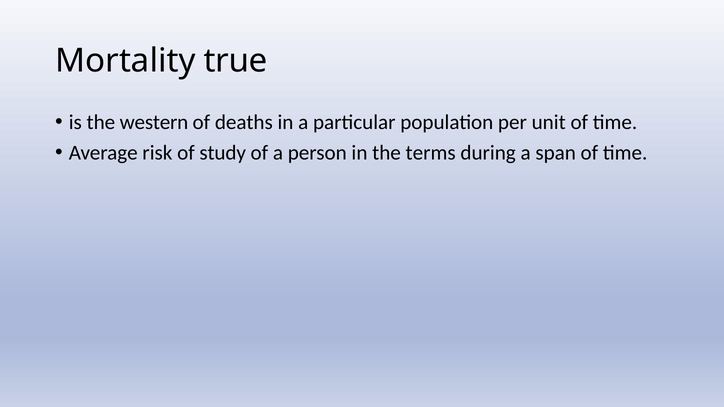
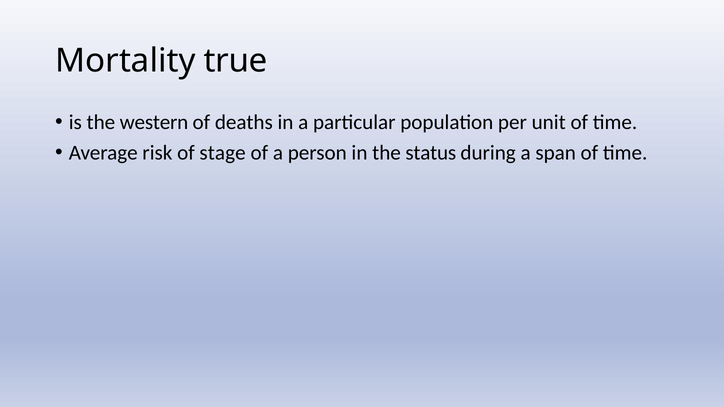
study: study -> stage
terms: terms -> status
